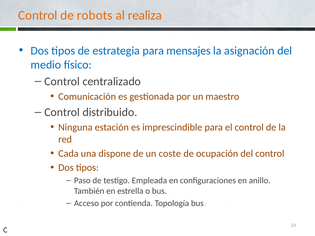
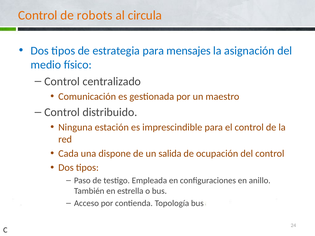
realiza: realiza -> circula
coste: coste -> salida
